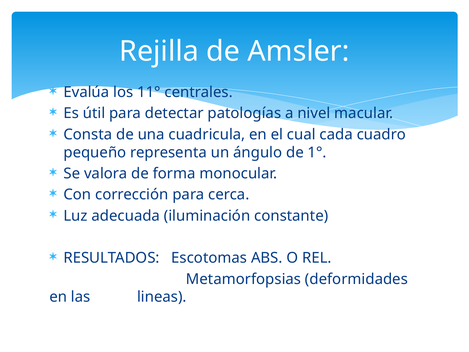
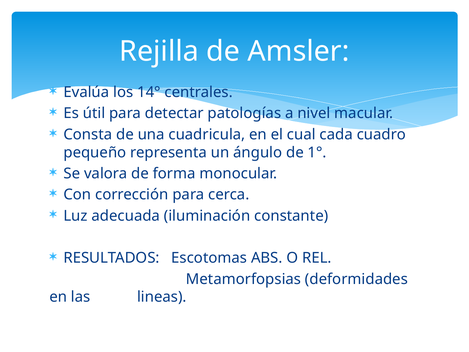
11°: 11° -> 14°
